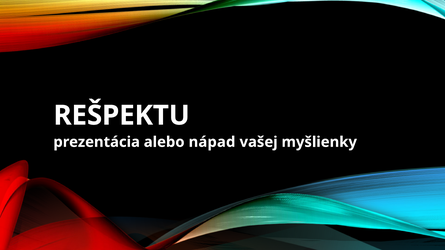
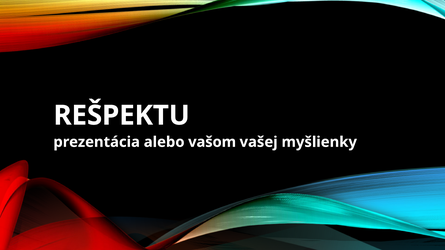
nápad: nápad -> vašom
